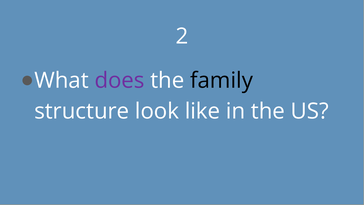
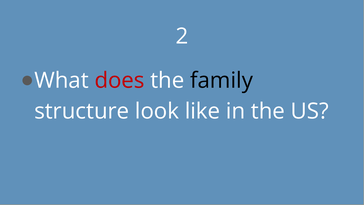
does colour: purple -> red
